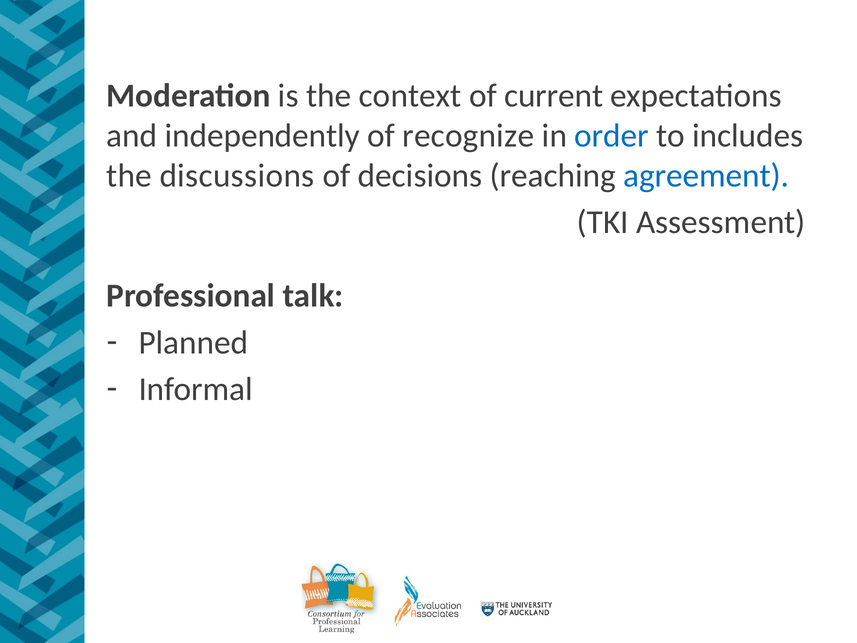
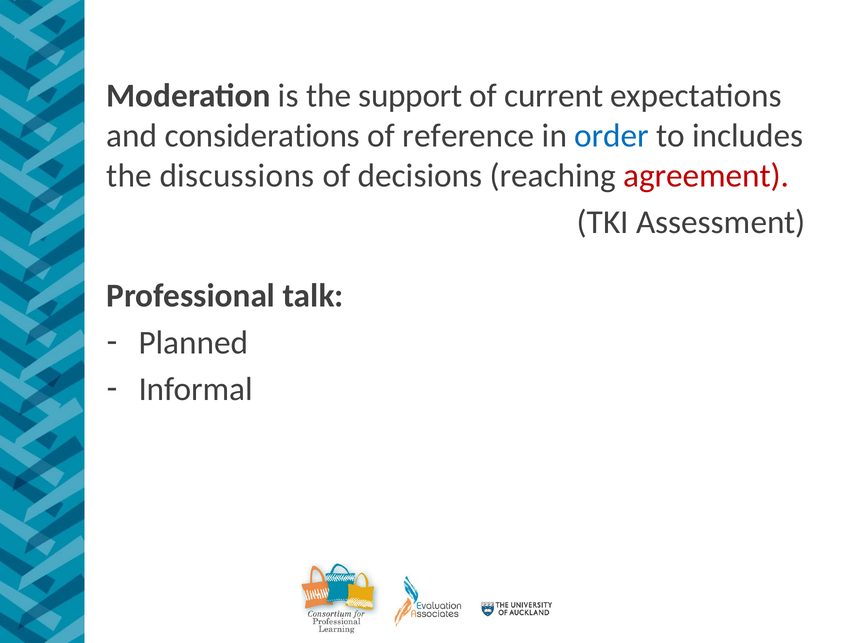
context: context -> support
independently: independently -> considerations
recognize: recognize -> reference
agreement colour: blue -> red
